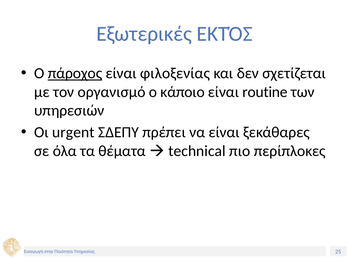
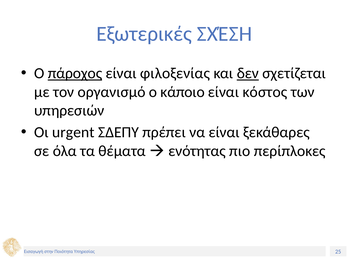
ΕΚΤΌΣ: ΕΚΤΌΣ -> ΣΧΈΣΗ
δεν underline: none -> present
routine: routine -> κόστος
technical: technical -> ενότητας
